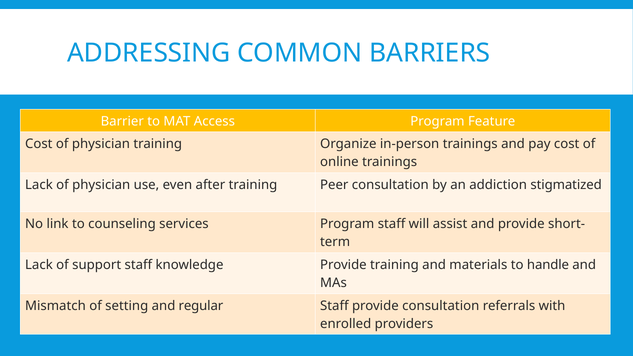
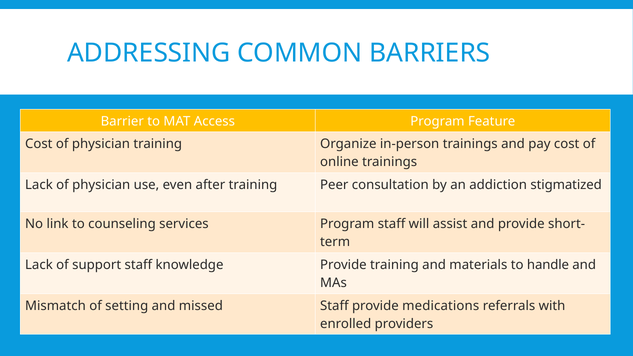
regular: regular -> missed
provide consultation: consultation -> medications
